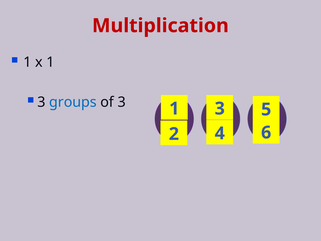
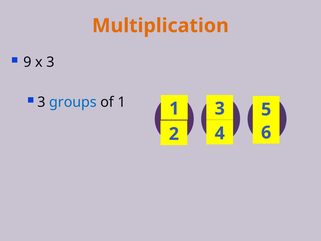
Multiplication colour: red -> orange
1 at (27, 62): 1 -> 9
x 1: 1 -> 3
of 3: 3 -> 1
